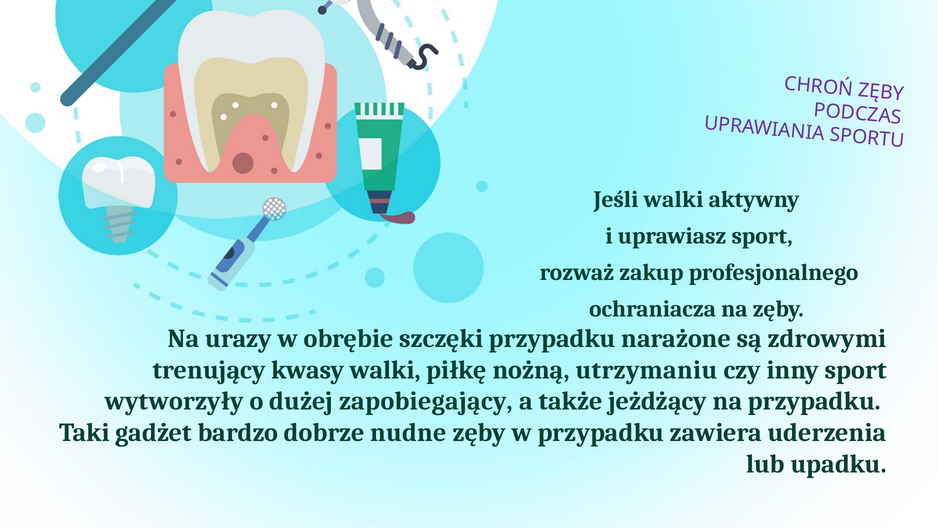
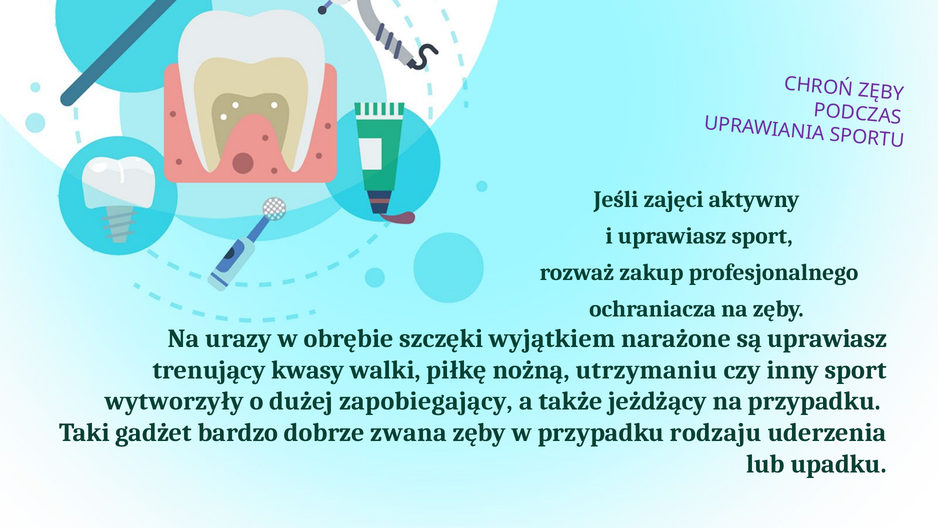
Jeśli walki: walki -> zajęci
szczęki przypadku: przypadku -> wyjątkiem
są zdrowymi: zdrowymi -> uprawiasz
nudne: nudne -> zwana
zawiera: zawiera -> rodzaju
